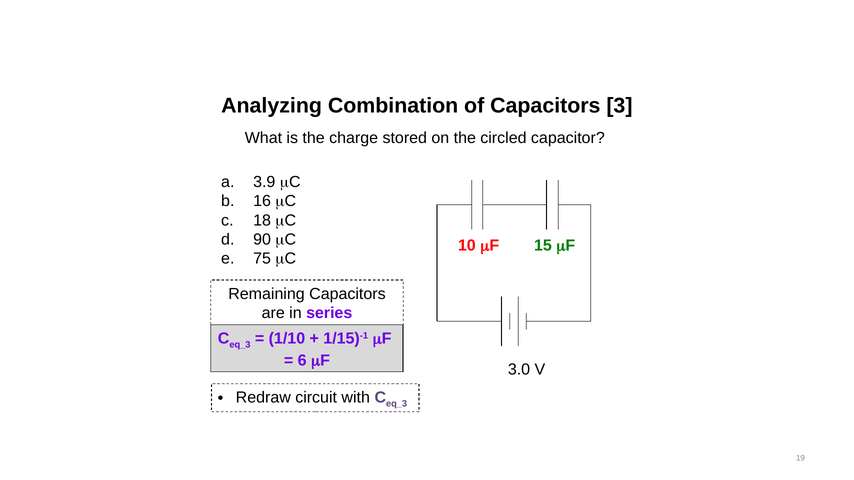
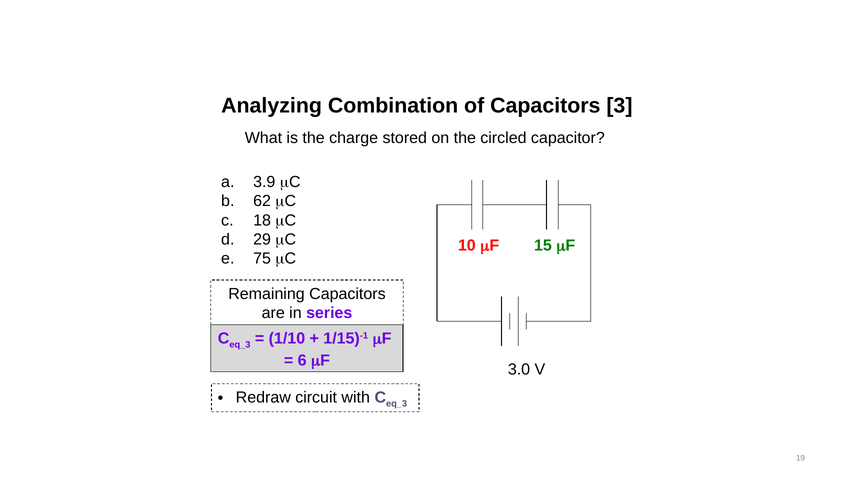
16: 16 -> 62
90: 90 -> 29
